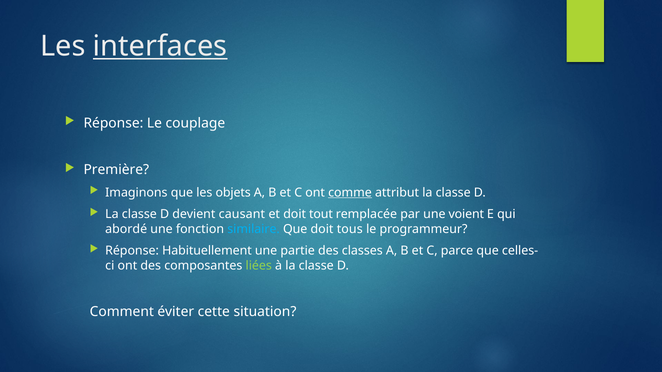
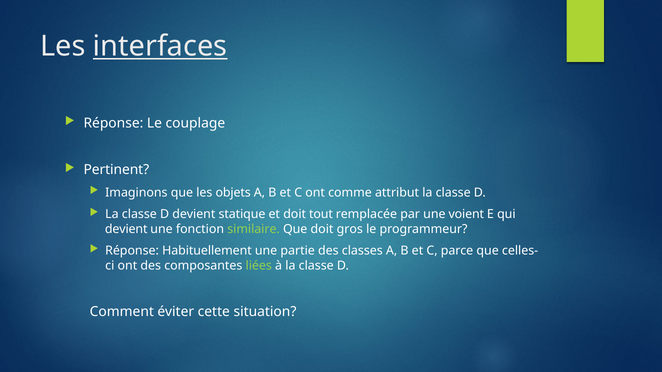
Première: Première -> Pertinent
comme underline: present -> none
causant: causant -> statique
abordé at (126, 229): abordé -> devient
similaire colour: light blue -> light green
tous: tous -> gros
